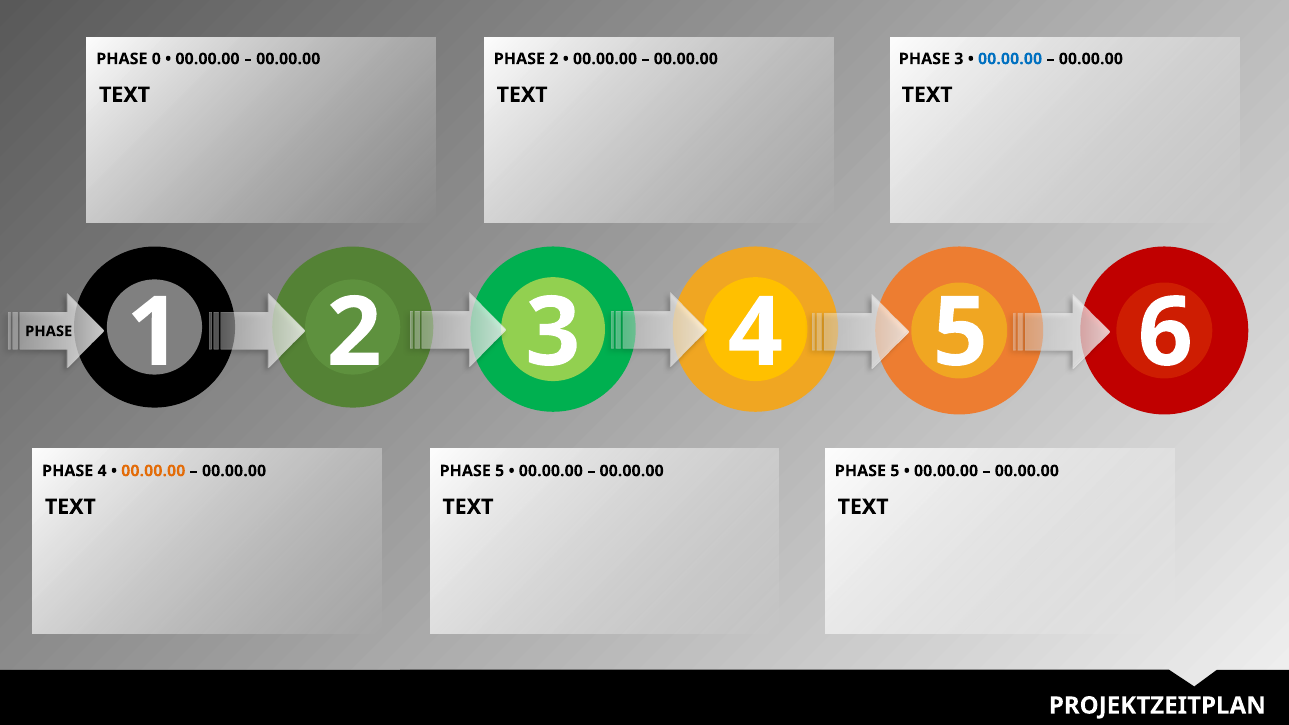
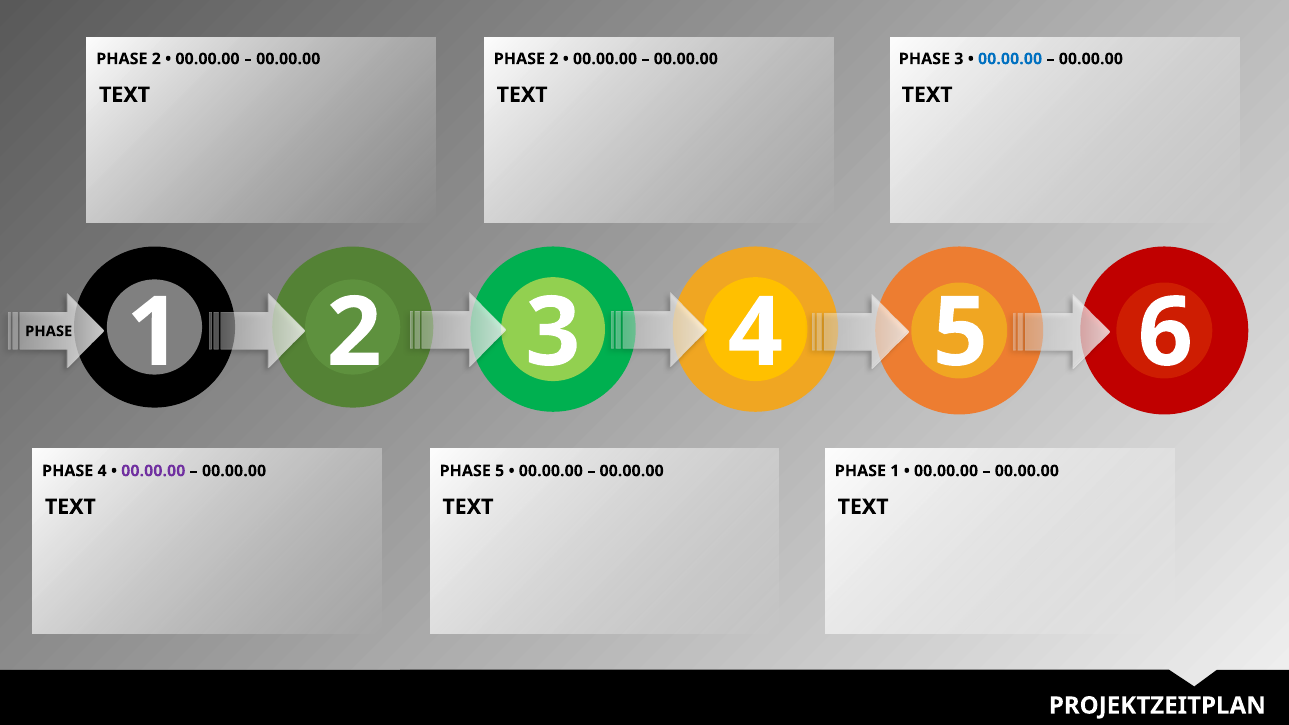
0 at (156, 59): 0 -> 2
00.00.00 at (153, 471) colour: orange -> purple
5 at (895, 471): 5 -> 1
